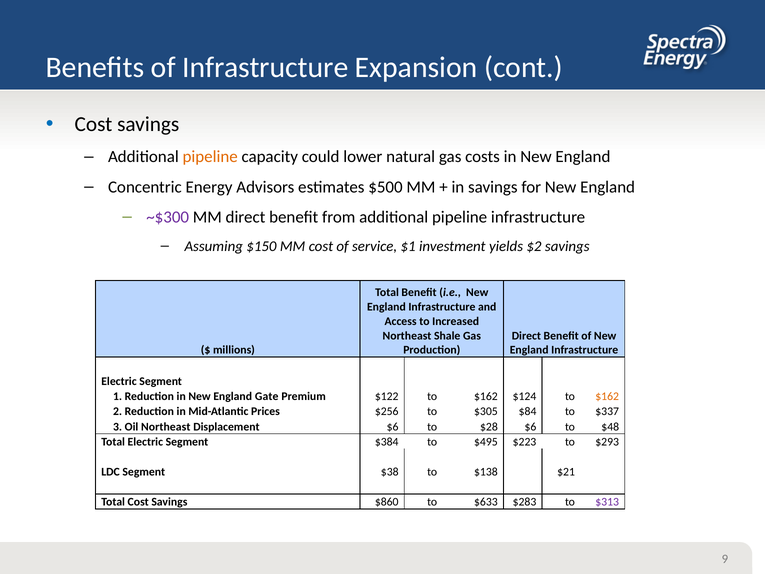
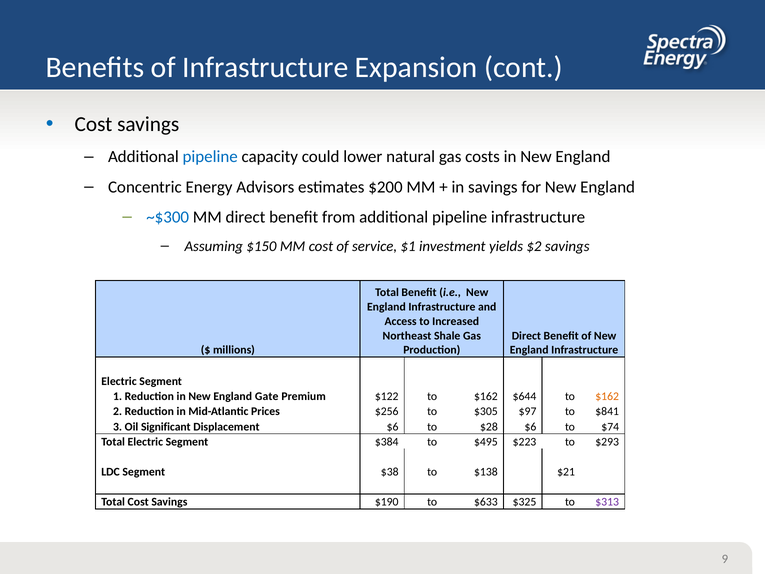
pipeline at (210, 157) colour: orange -> blue
$500: $500 -> $200
~$300 colour: purple -> blue
$124: $124 -> $644
$84: $84 -> $97
$337: $337 -> $841
Oil Northeast: Northeast -> Significant
$48: $48 -> $74
$860: $860 -> $190
$283: $283 -> $325
